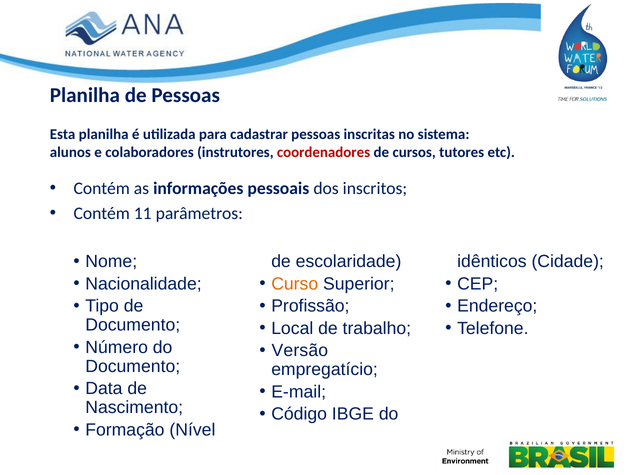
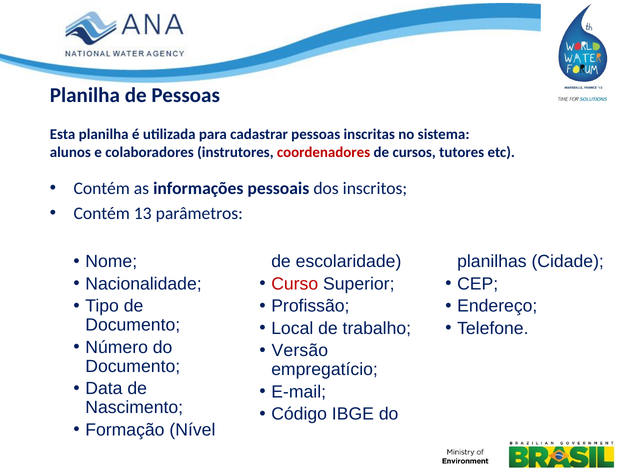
11: 11 -> 13
idênticos: idênticos -> planilhas
Curso colour: orange -> red
